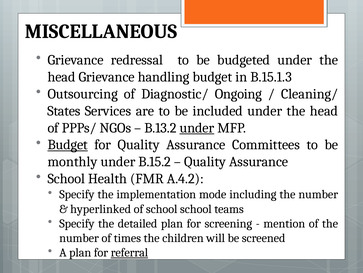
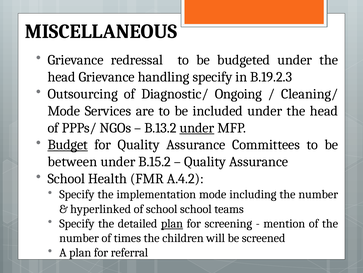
handling budget: budget -> specify
B.15.1.3: B.15.1.3 -> B.19.2.3
States at (64, 111): States -> Mode
monthly: monthly -> between
plan at (172, 223) underline: none -> present
referral underline: present -> none
